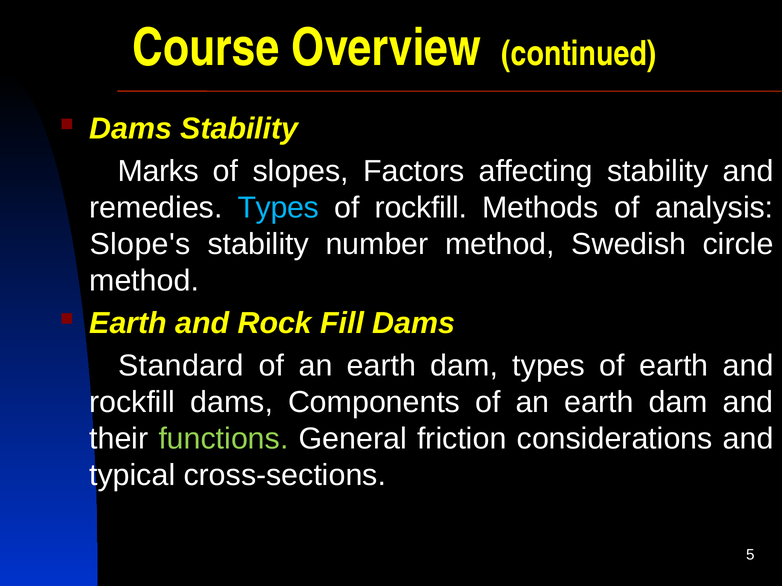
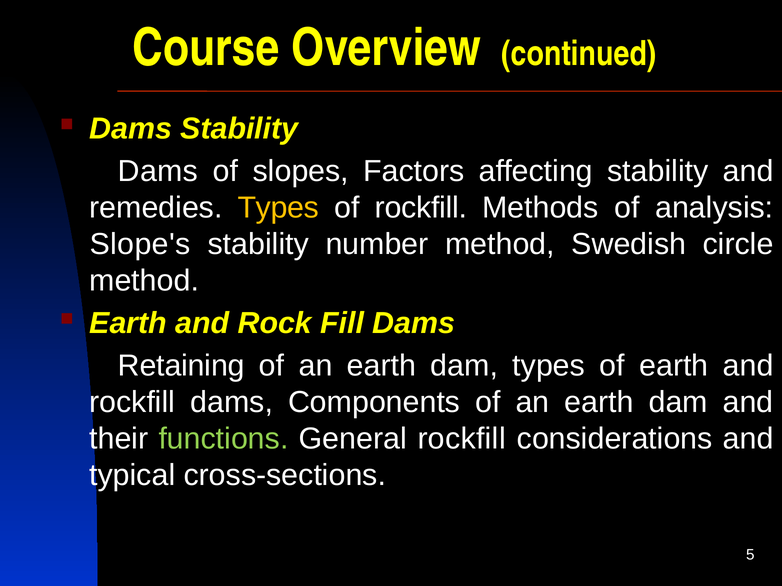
Marks at (158, 171): Marks -> Dams
Types at (278, 208) colour: light blue -> yellow
Standard: Standard -> Retaining
General friction: friction -> rockfill
